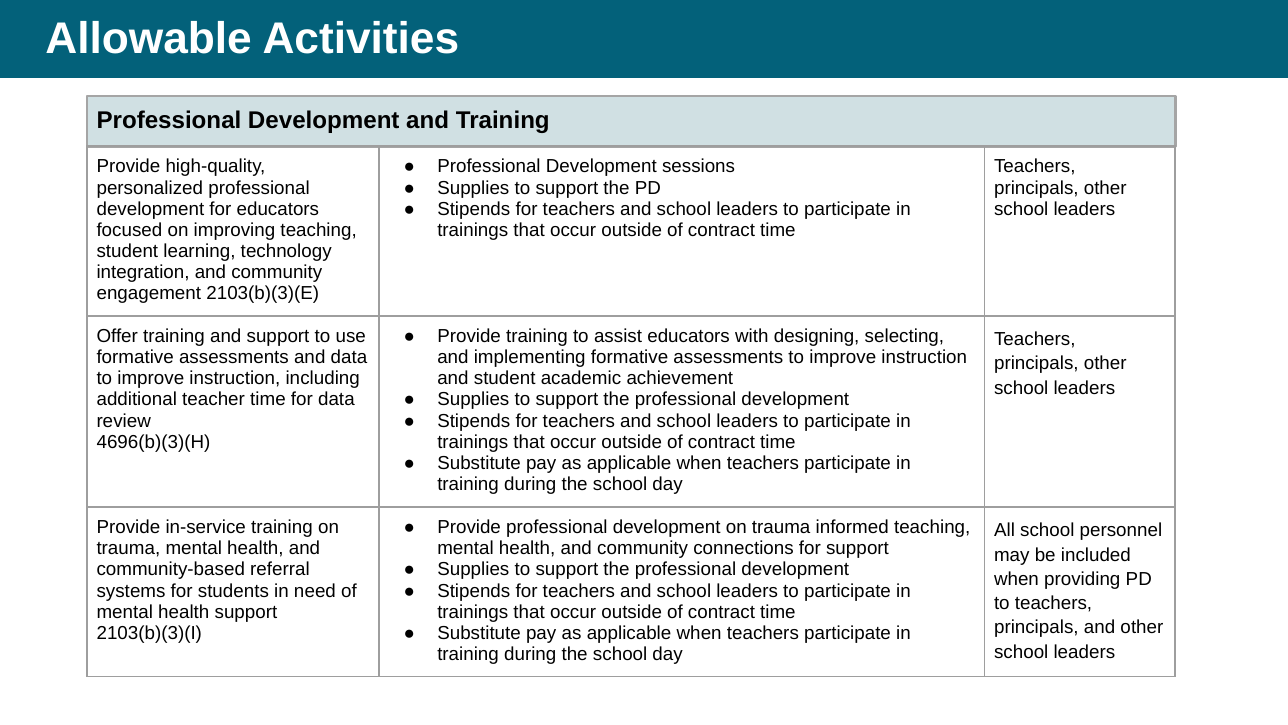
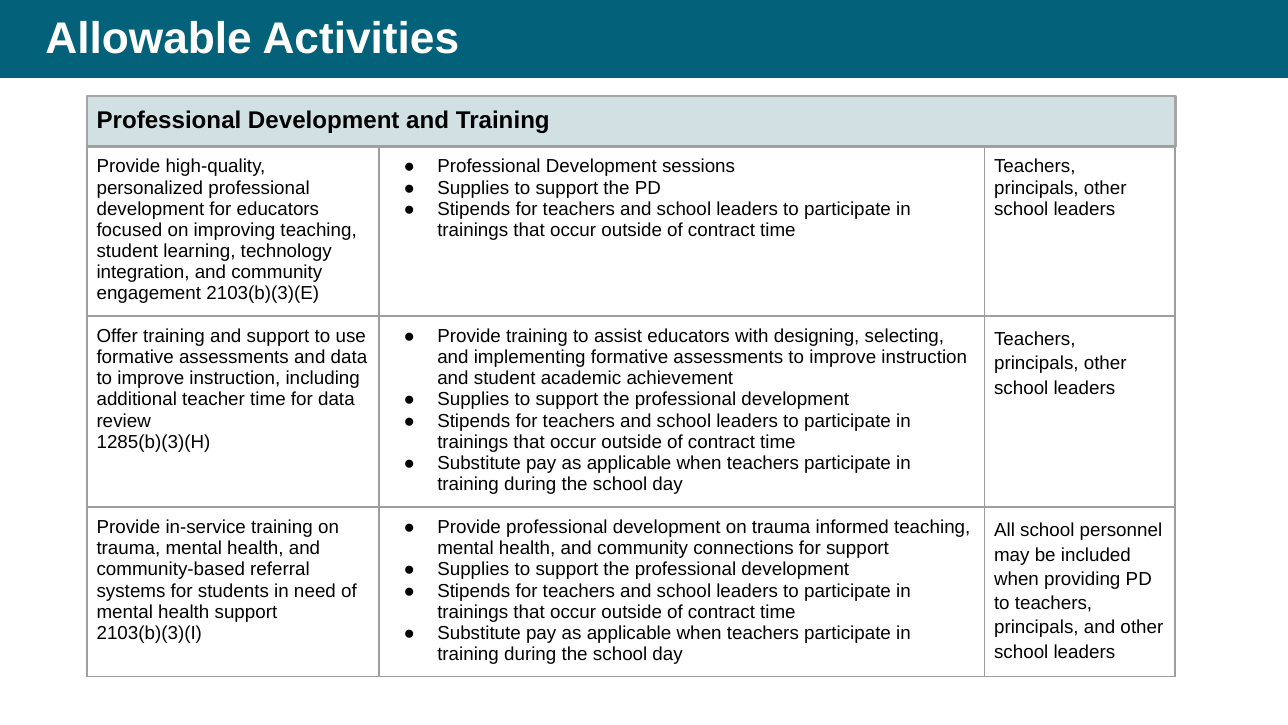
4696(b)(3)(H: 4696(b)(3)(H -> 1285(b)(3)(H
